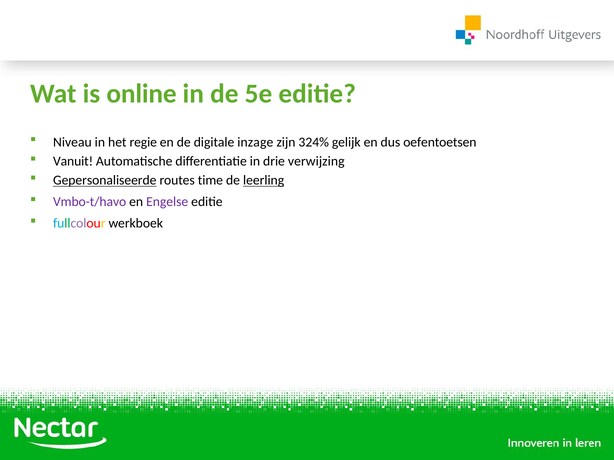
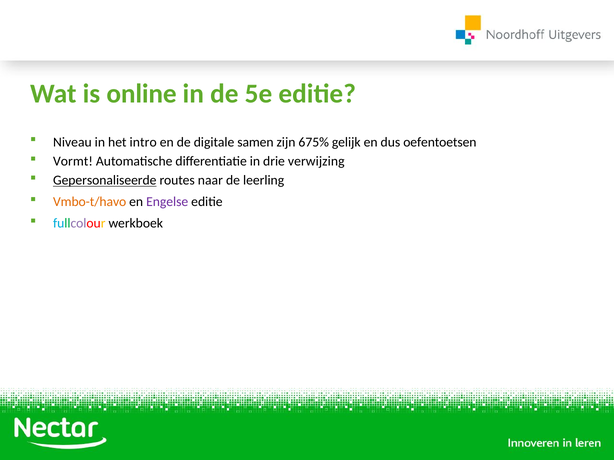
regie: regie -> intro
inzage: inzage -> samen
324%: 324% -> 675%
Vanuit: Vanuit -> Vormt
time: time -> naar
leerling underline: present -> none
Vmbo-t/havo colour: purple -> orange
